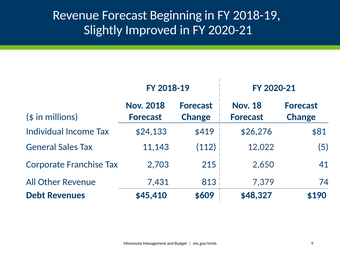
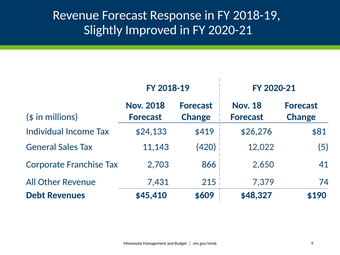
Beginning: Beginning -> Response
112: 112 -> 420
215: 215 -> 866
813: 813 -> 215
